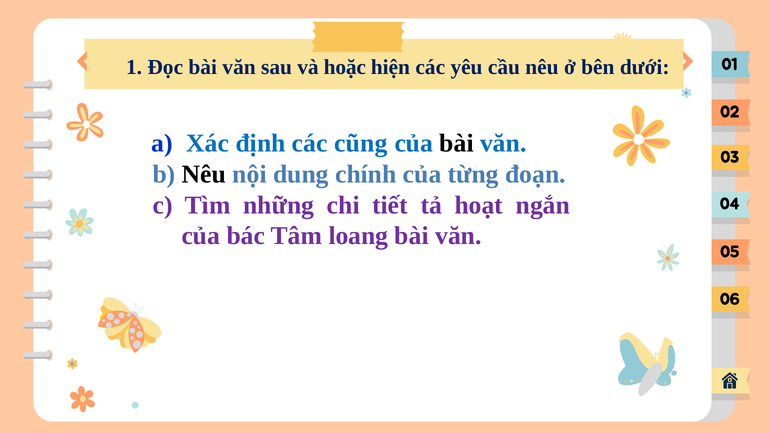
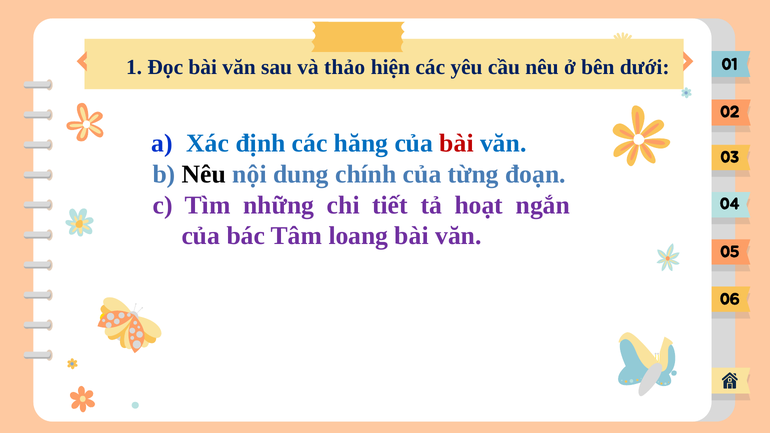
hoặc: hoặc -> thảo
cũng: cũng -> hăng
bài at (457, 143) colour: black -> red
